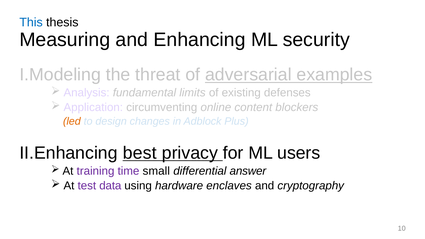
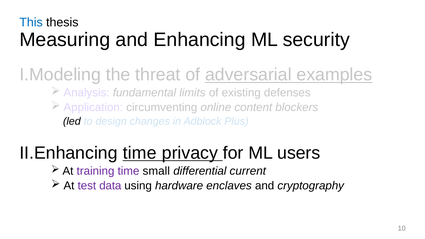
led colour: orange -> black
best at (140, 153): best -> time
answer: answer -> current
